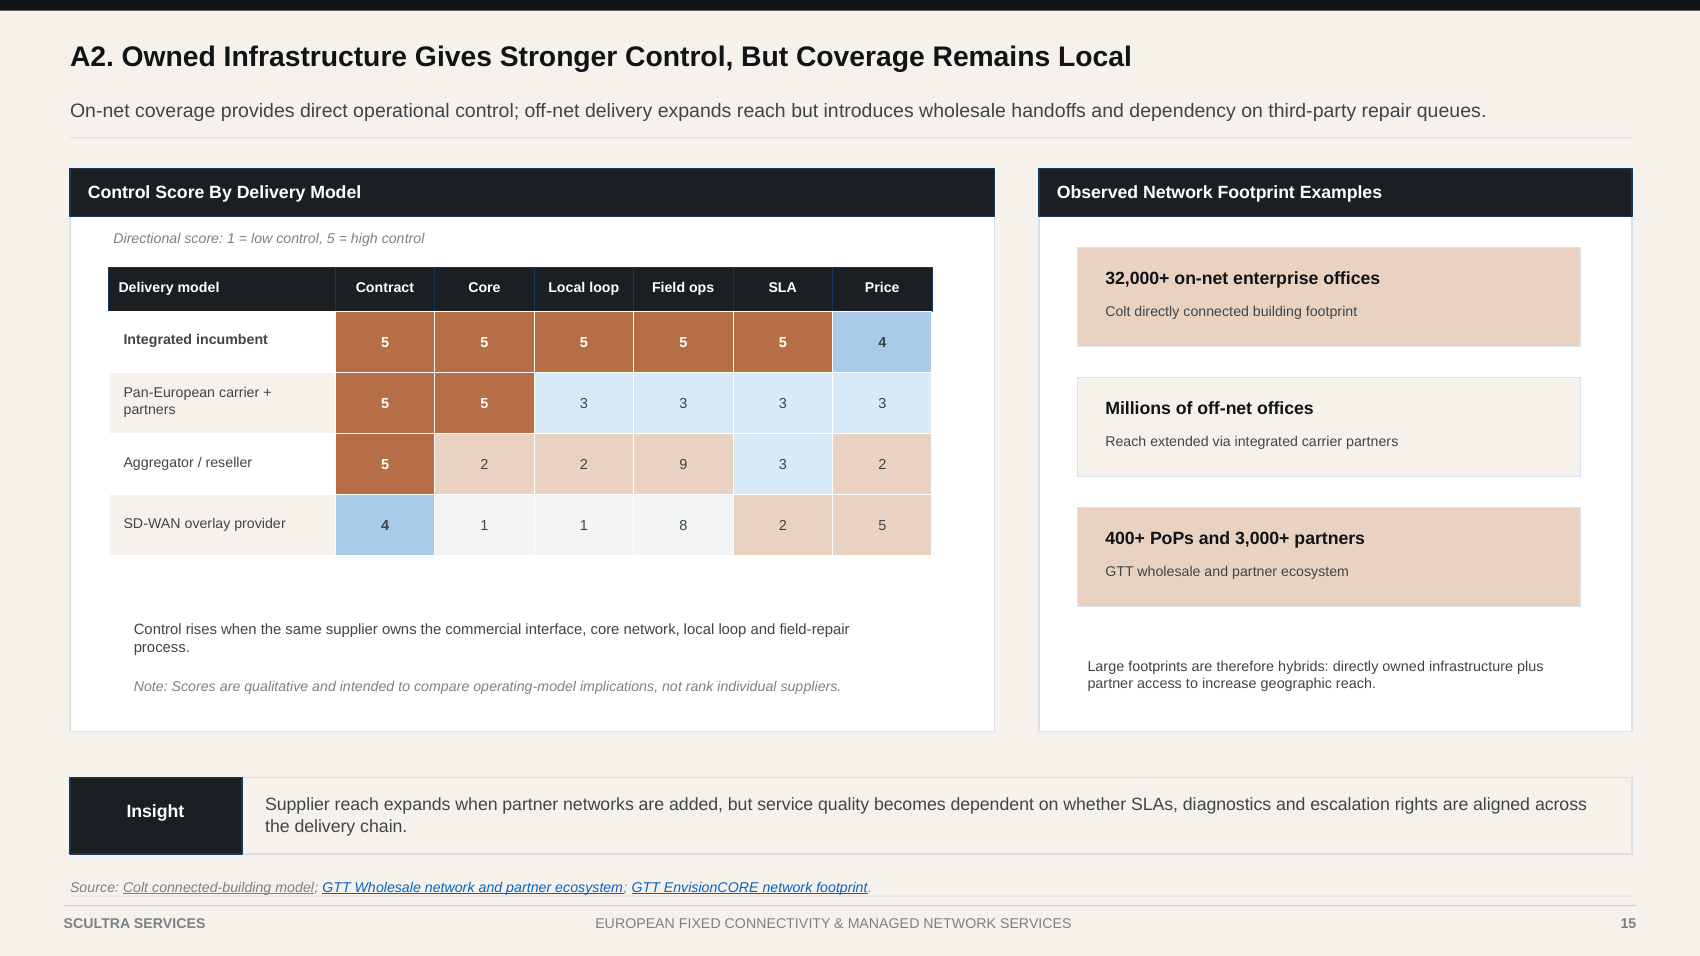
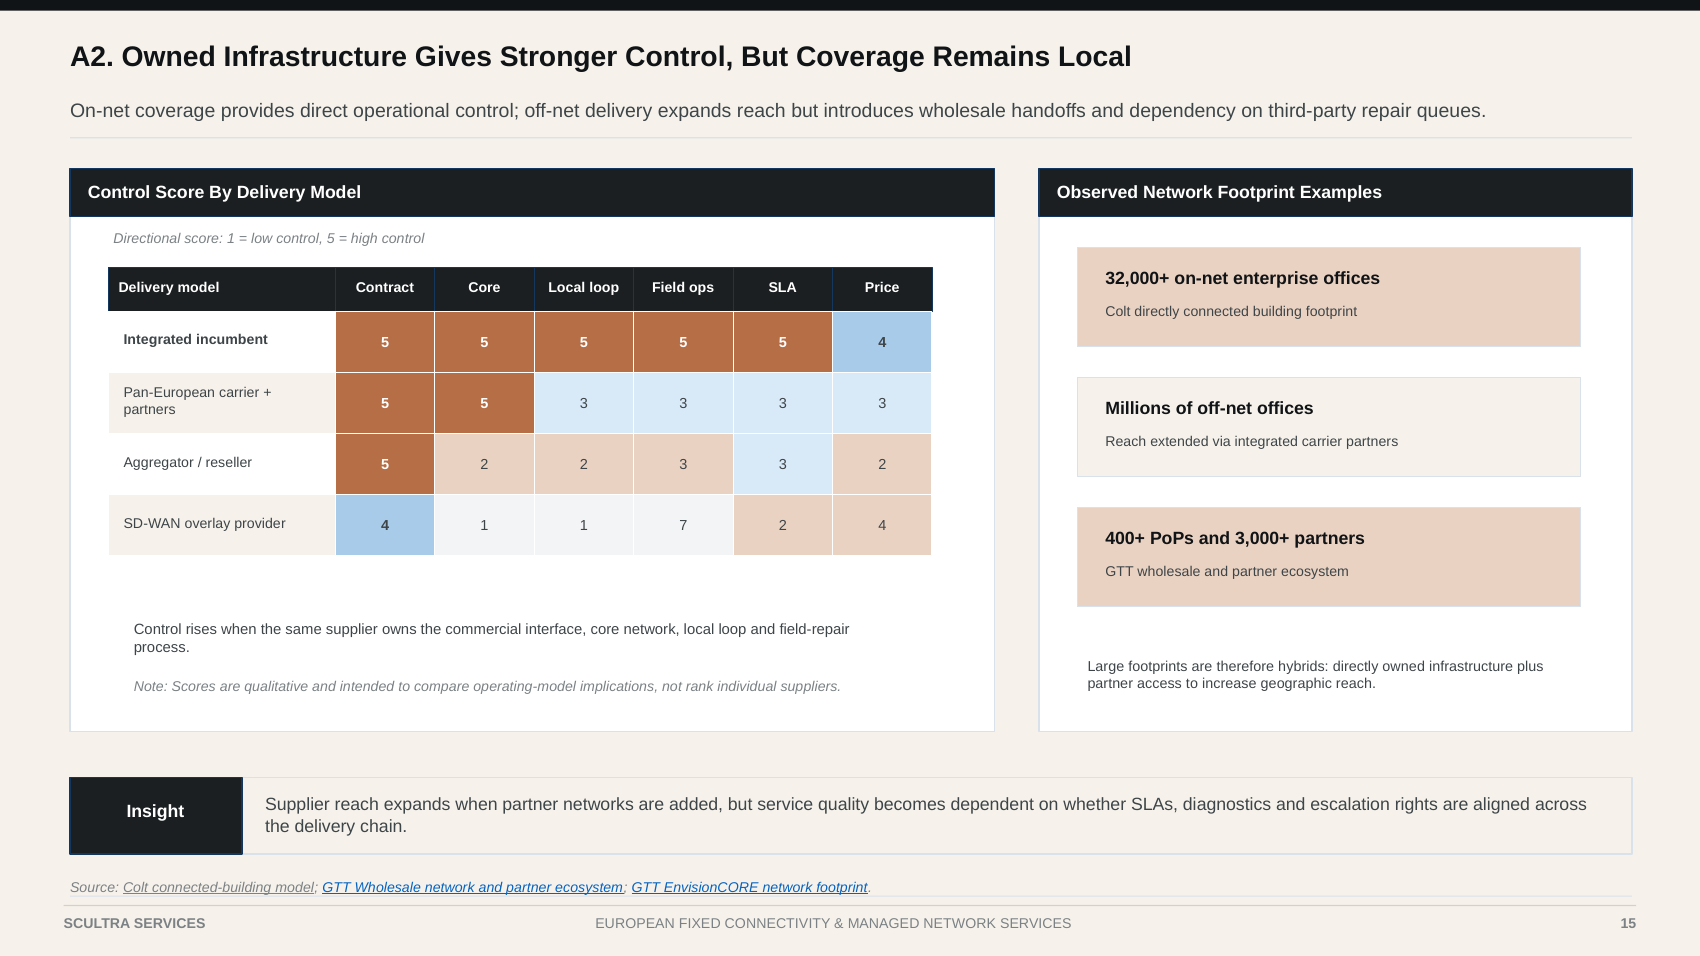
2 9: 9 -> 3
8: 8 -> 7
2 5: 5 -> 4
